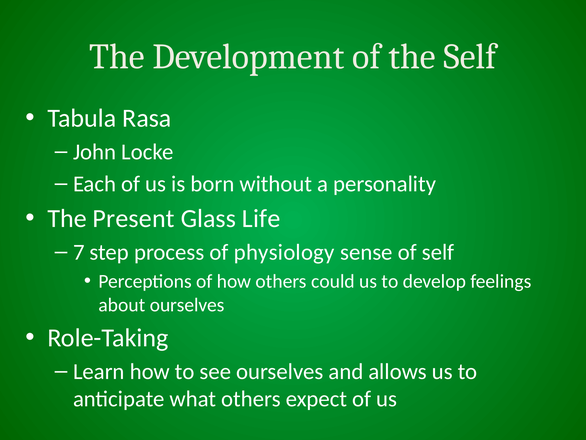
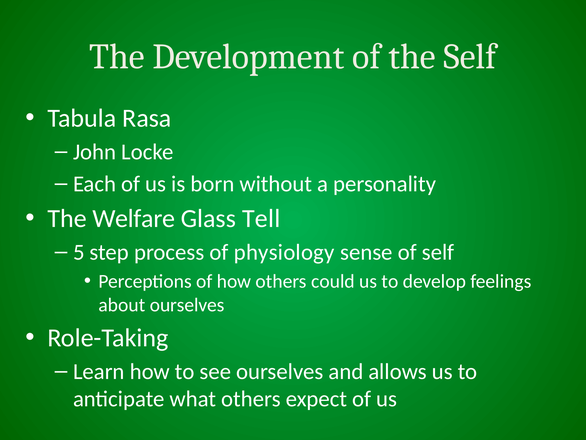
Present: Present -> Welfare
Life: Life -> Tell
7: 7 -> 5
